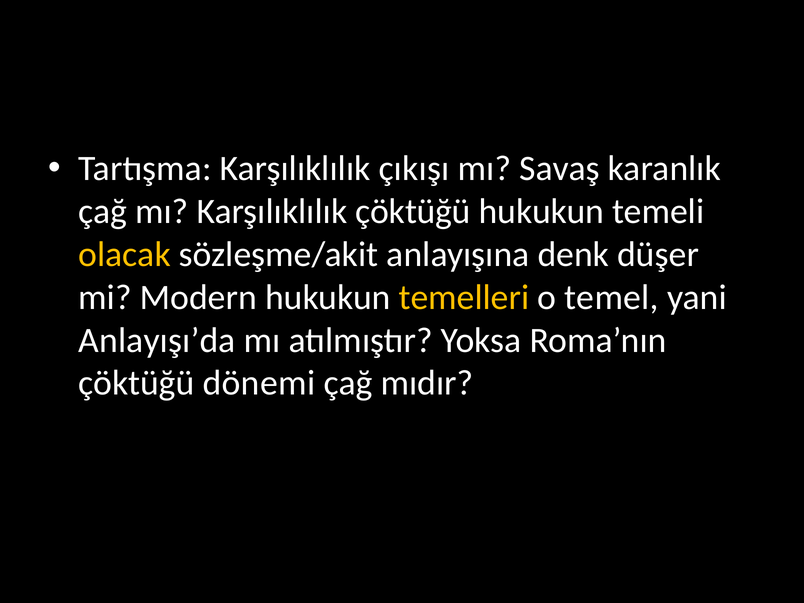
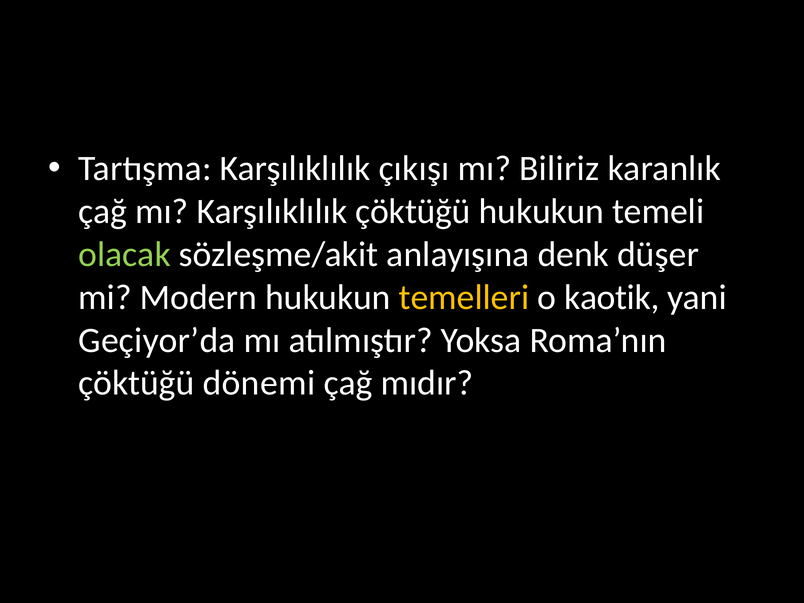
Savaş: Savaş -> Biliriz
olacak colour: yellow -> light green
temel: temel -> kaotik
Anlayışı’da: Anlayışı’da -> Geçiyor’da
